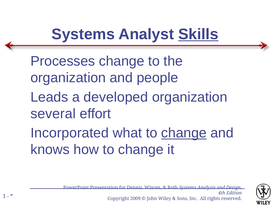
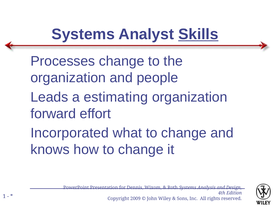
developed: developed -> estimating
several: several -> forward
change at (184, 133) underline: present -> none
